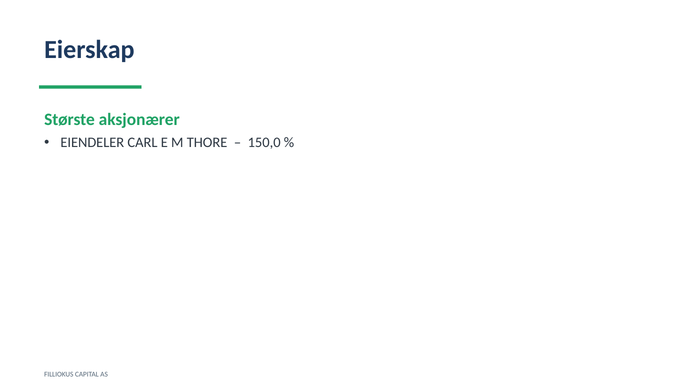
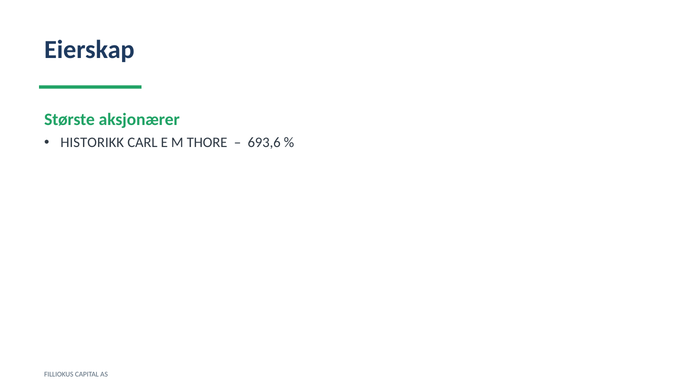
EIENDELER: EIENDELER -> HISTORIKK
150,0: 150,0 -> 693,6
